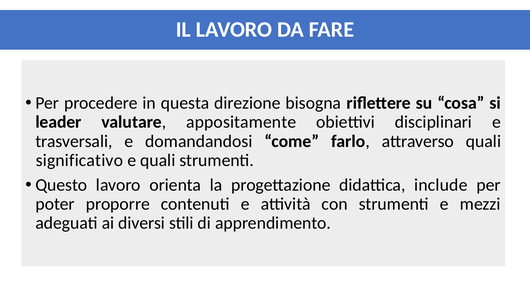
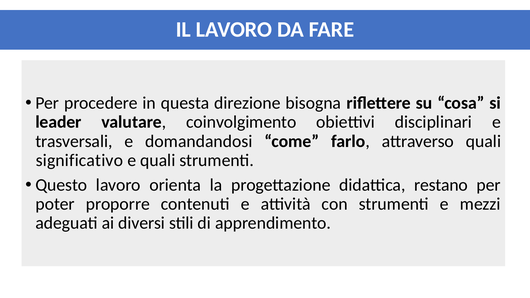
appositamente: appositamente -> coinvolgimento
include: include -> restano
